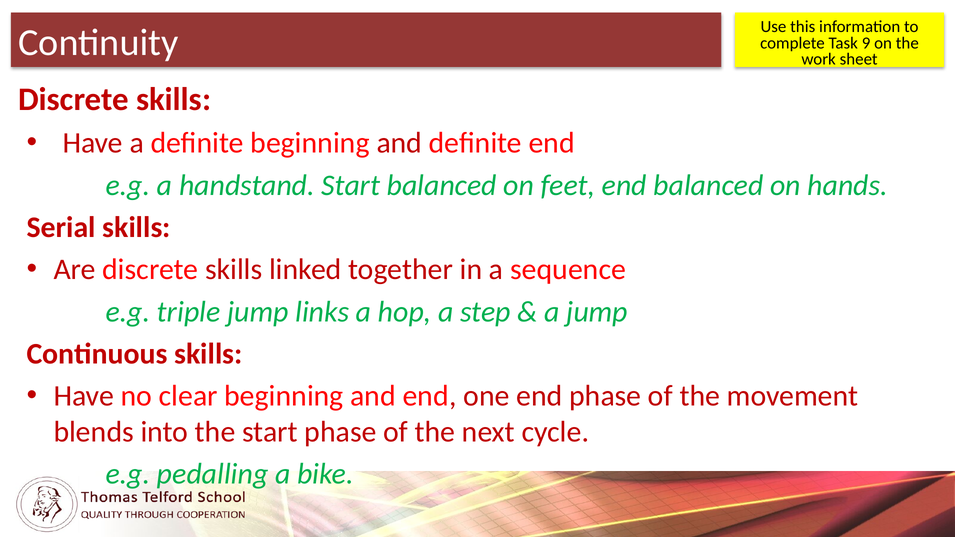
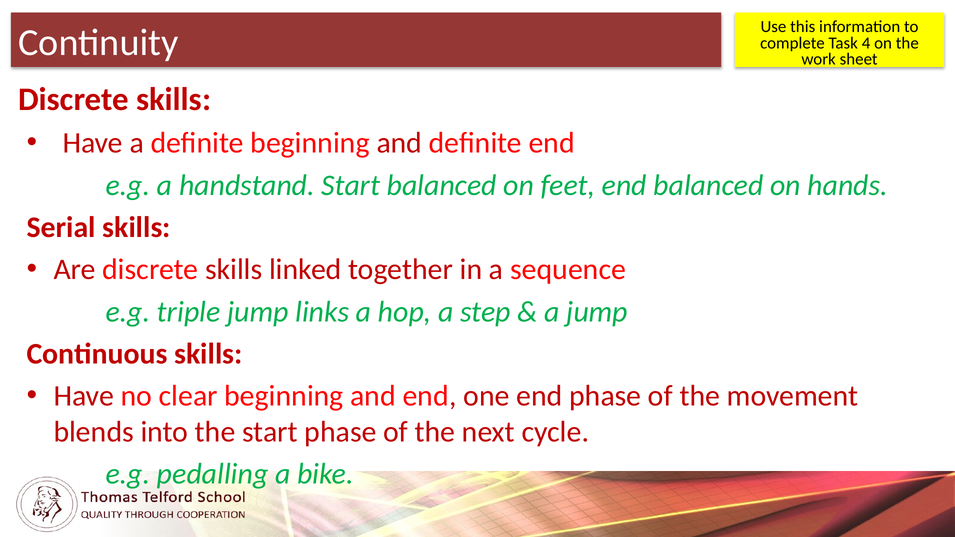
9: 9 -> 4
